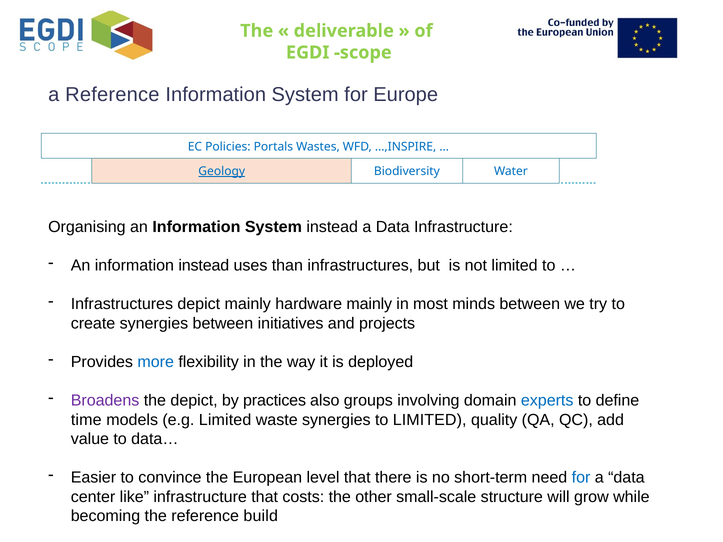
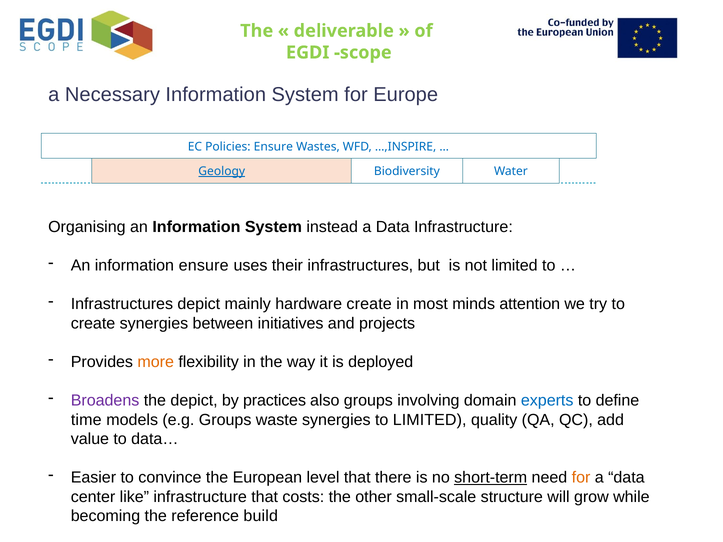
a Reference: Reference -> Necessary
Policies Portals: Portals -> Ensure
information instead: instead -> ensure
than: than -> their
hardware mainly: mainly -> create
minds between: between -> attention
more colour: blue -> orange
e.g Limited: Limited -> Groups
short-term underline: none -> present
for at (581, 478) colour: blue -> orange
